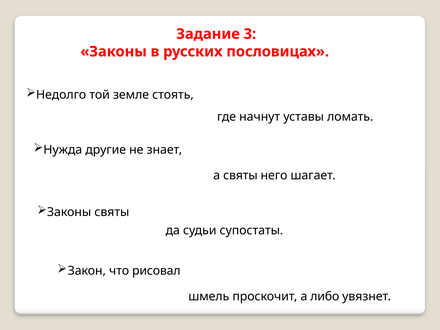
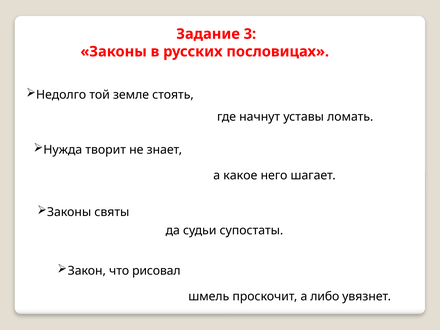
другие: другие -> творит
а святы: святы -> какое
